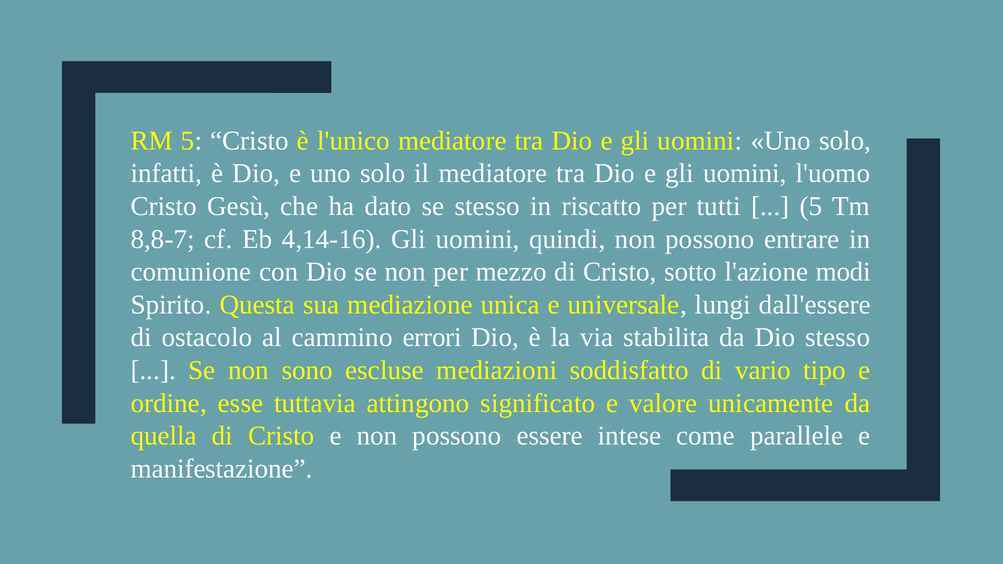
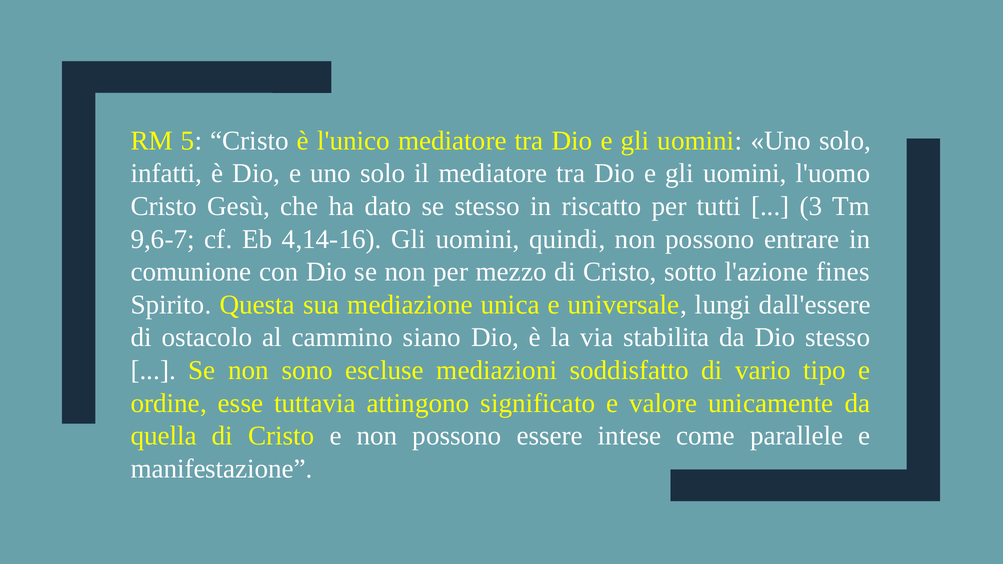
5 at (811, 206): 5 -> 3
8,8-7: 8,8-7 -> 9,6-7
modi: modi -> fines
errori: errori -> siano
